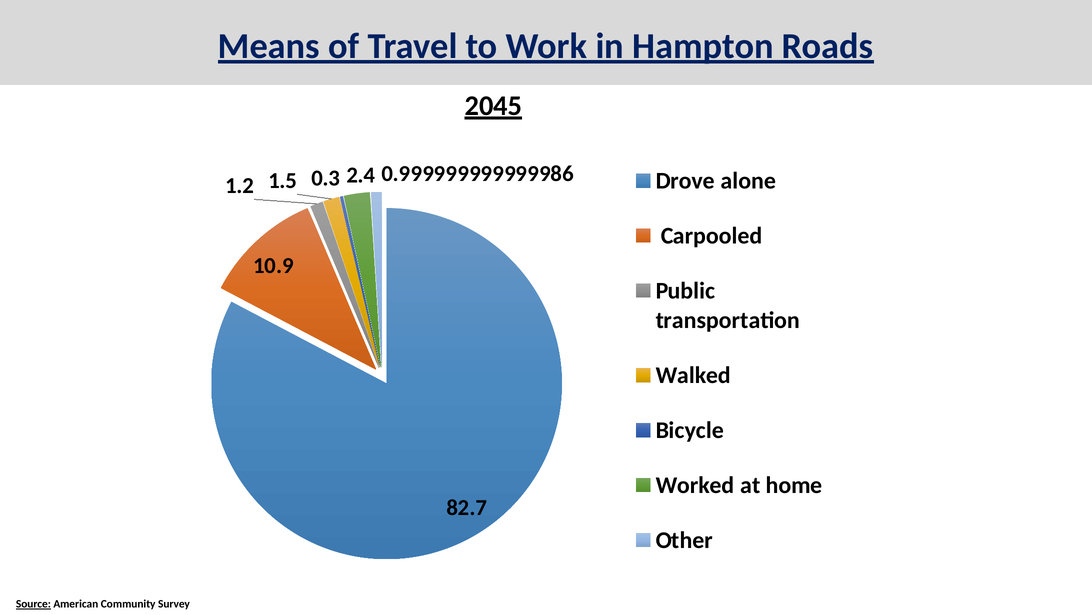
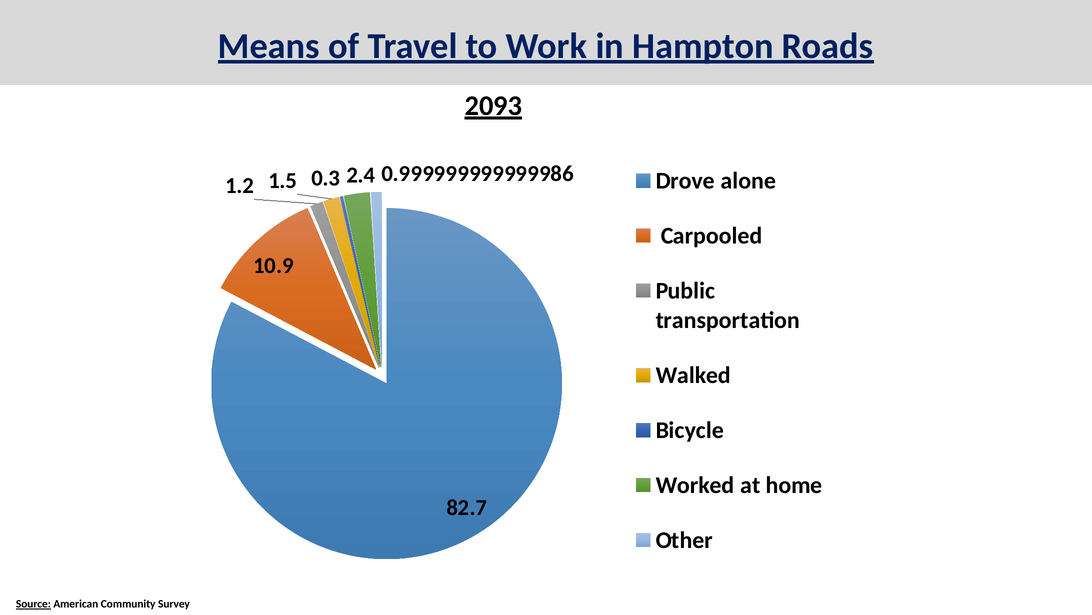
2045: 2045 -> 2093
